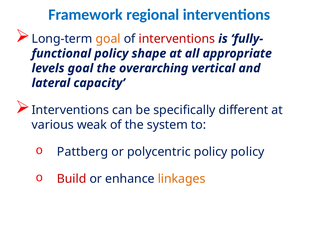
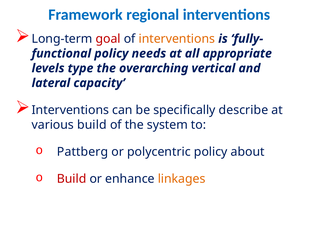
goal at (108, 39) colour: orange -> red
interventions at (177, 39) colour: red -> orange
shape: shape -> needs
levels goal: goal -> type
different: different -> describe
various weak: weak -> build
policy policy: policy -> about
